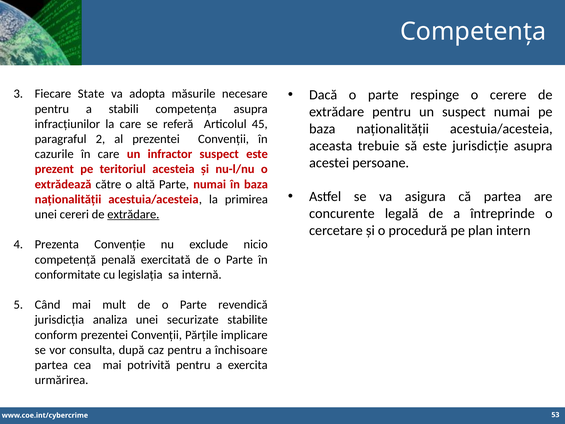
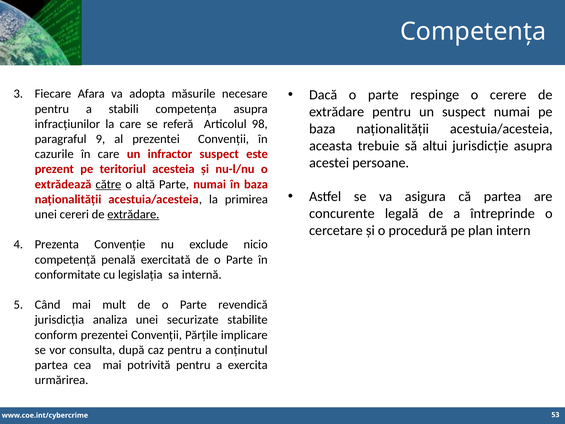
State: State -> Afara
45: 45 -> 98
2: 2 -> 9
să este: este -> altui
către underline: none -> present
închisoare: închisoare -> conținutul
